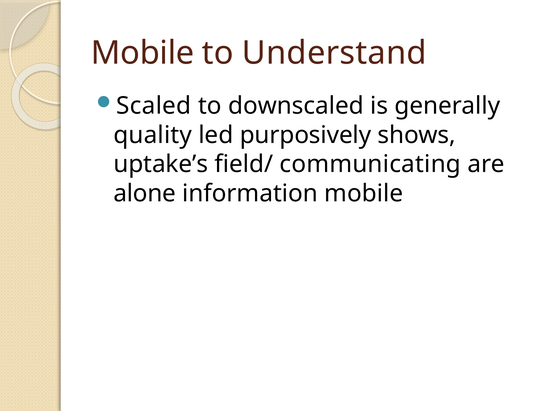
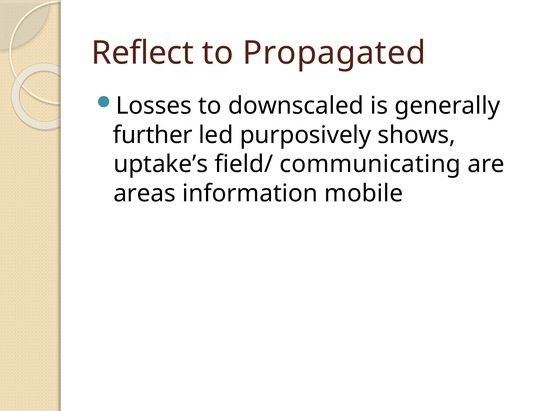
Mobile at (143, 53): Mobile -> Reflect
Understand: Understand -> Propagated
Scaled: Scaled -> Losses
quality: quality -> further
alone: alone -> areas
